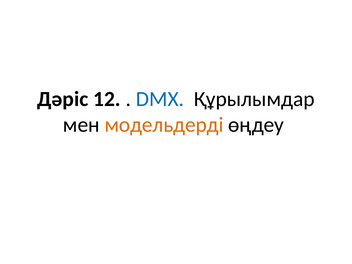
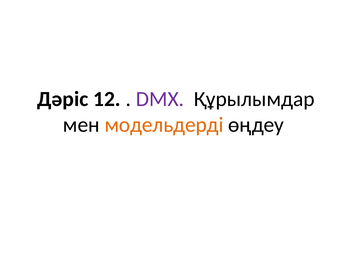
DMX colour: blue -> purple
